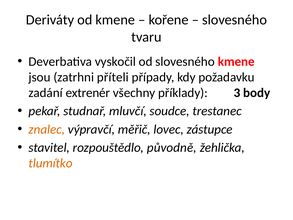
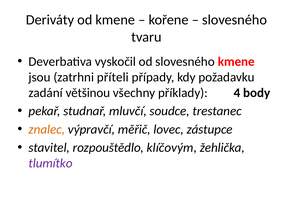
extrenér: extrenér -> většinou
3: 3 -> 4
původně: původně -> klíčovým
tlumítko colour: orange -> purple
